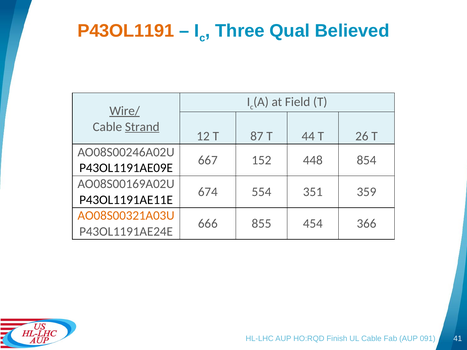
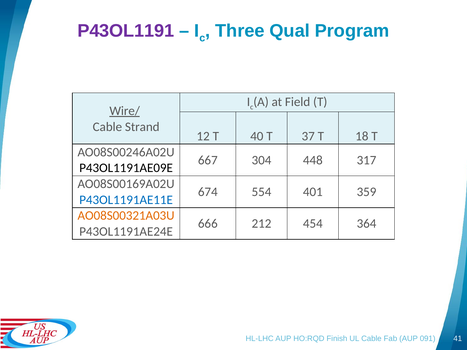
P43OL1191 colour: orange -> purple
Believed: Believed -> Program
Strand underline: present -> none
87: 87 -> 40
44: 44 -> 37
26: 26 -> 18
152: 152 -> 304
854: 854 -> 317
351: 351 -> 401
P43OL1191AE11E colour: black -> blue
855: 855 -> 212
366: 366 -> 364
